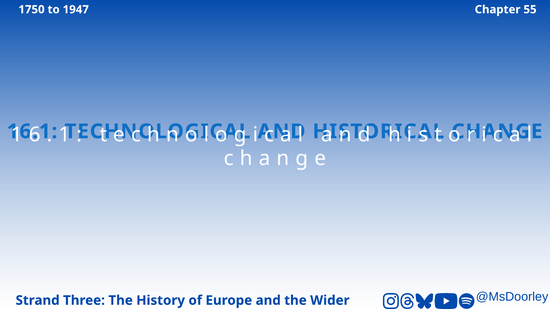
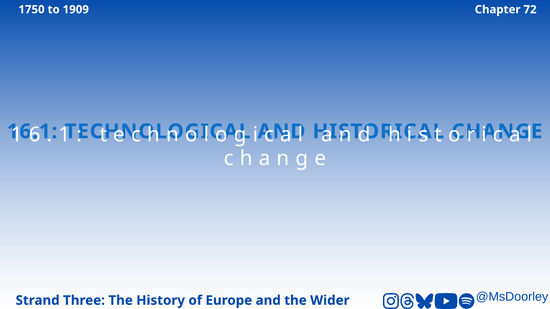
1947: 1947 -> 1909
55: 55 -> 72
